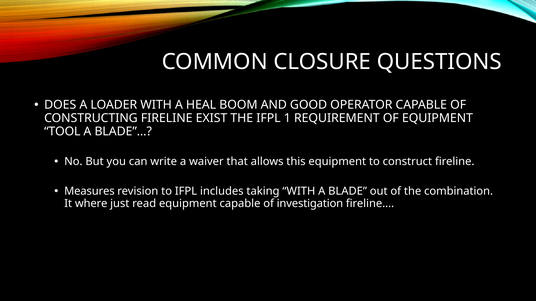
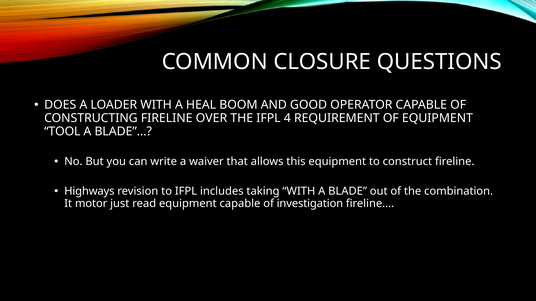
EXIST: EXIST -> OVER
1: 1 -> 4
Measures: Measures -> Highways
where: where -> motor
